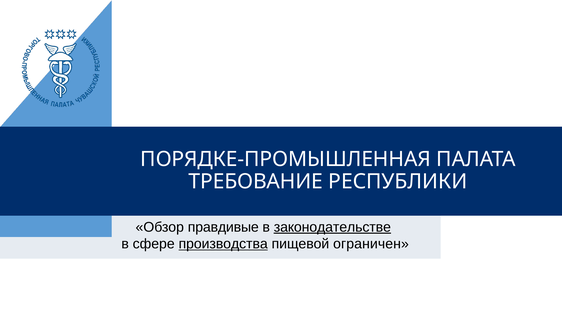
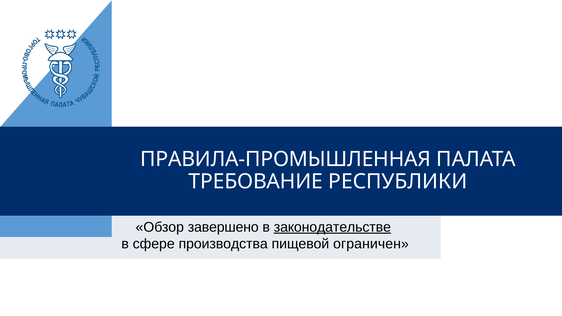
ПОРЯДКЕ-ПРОМЫШЛЕННАЯ: ПОРЯДКЕ-ПРОМЫШЛЕННАЯ -> ПРАВИЛА-ПРОМЫШЛЕННАЯ
правдивые: правдивые -> завершено
производства underline: present -> none
